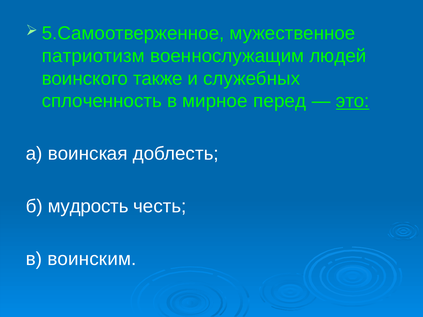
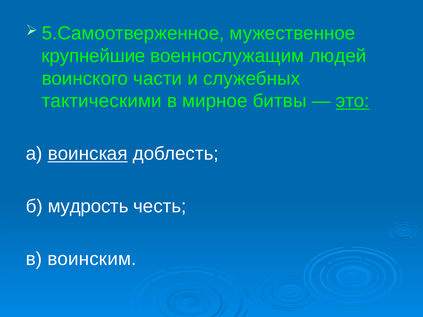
патриотизм: патриотизм -> крупнейшие
также: также -> части
сплоченность: сплоченность -> тактическими
перед: перед -> битвы
воинская underline: none -> present
